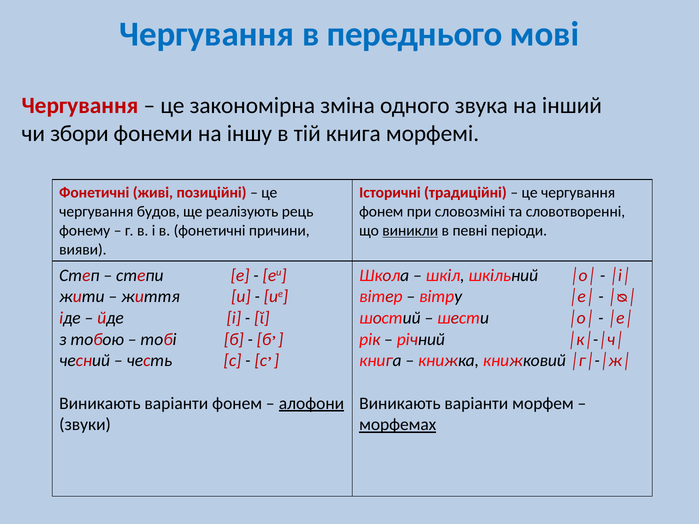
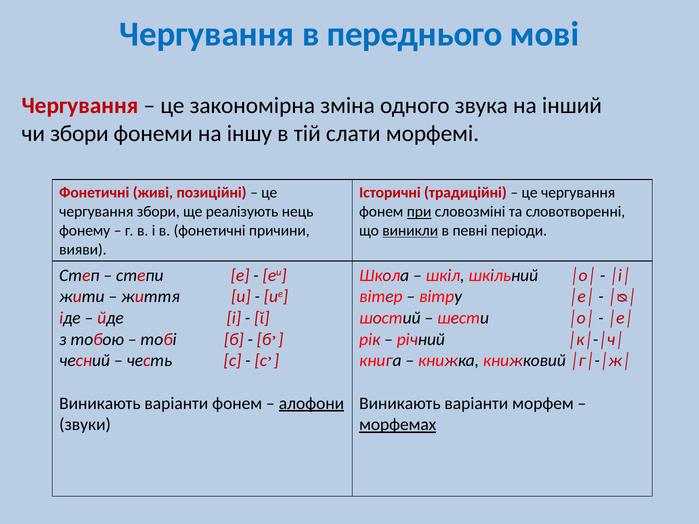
тій книга: книга -> слати
чергування будов: будов -> збори
рець: рець -> нець
при underline: none -> present
